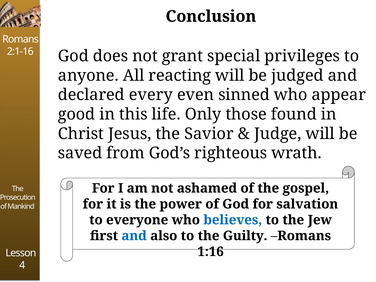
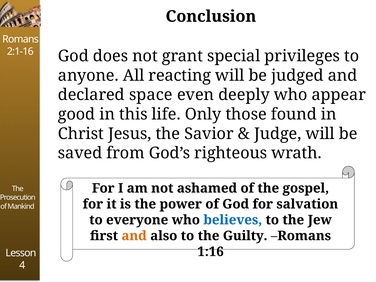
every: every -> space
sinned: sinned -> deeply
and at (134, 236) colour: blue -> orange
